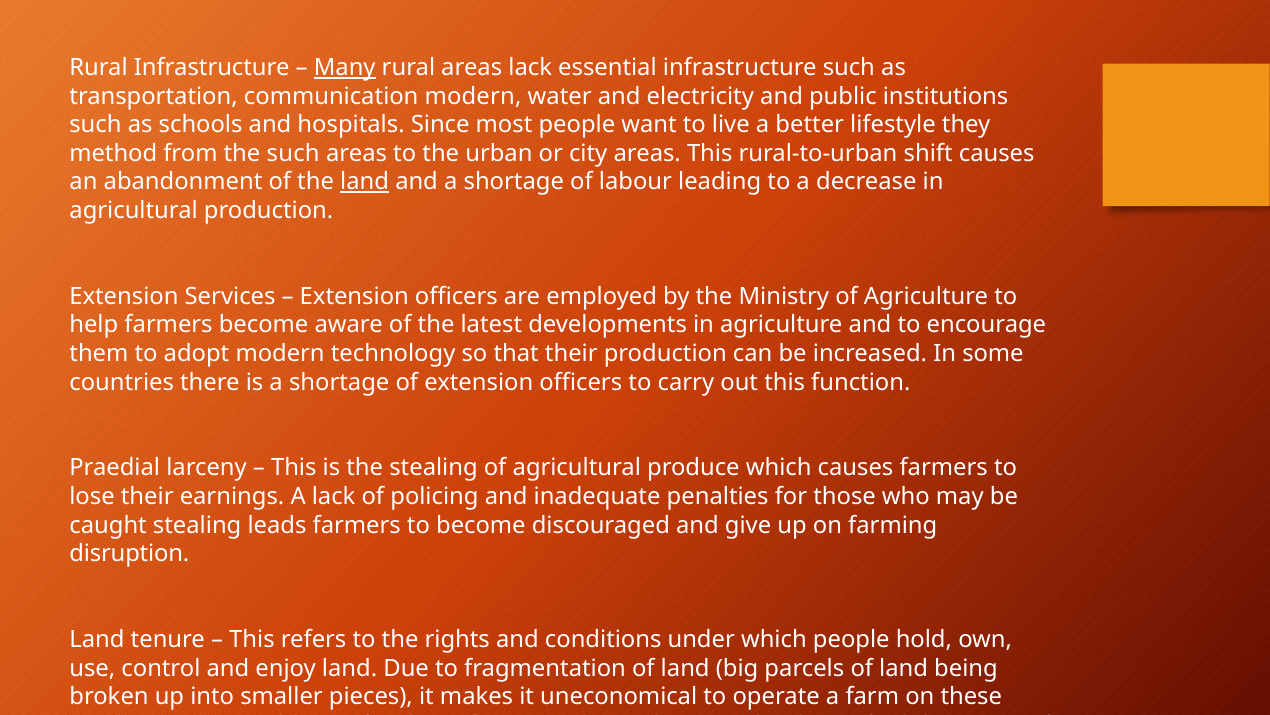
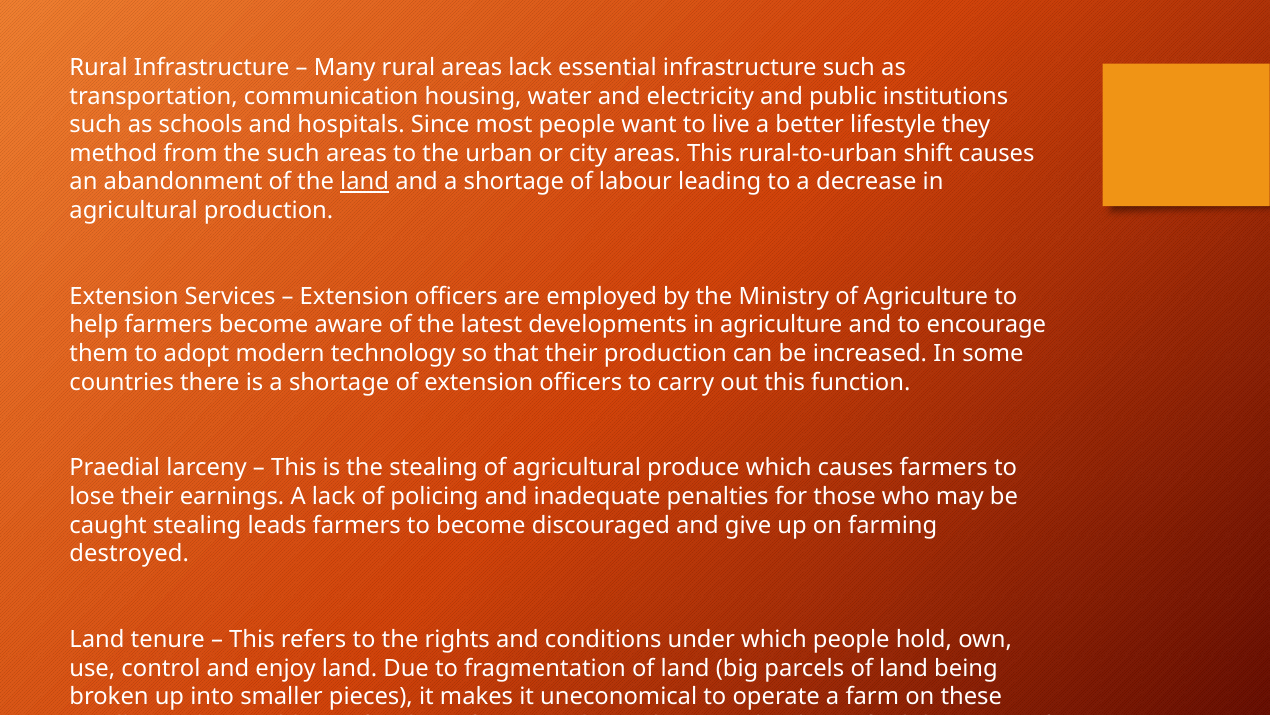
Many underline: present -> none
communication modern: modern -> housing
disruption: disruption -> destroyed
